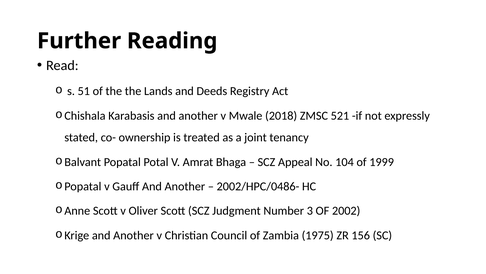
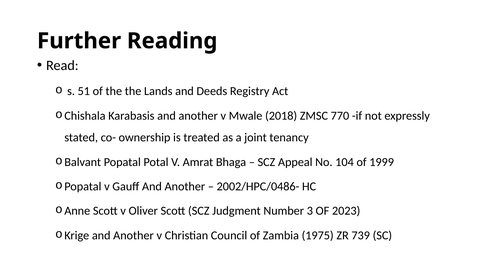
521: 521 -> 770
2002: 2002 -> 2023
156: 156 -> 739
